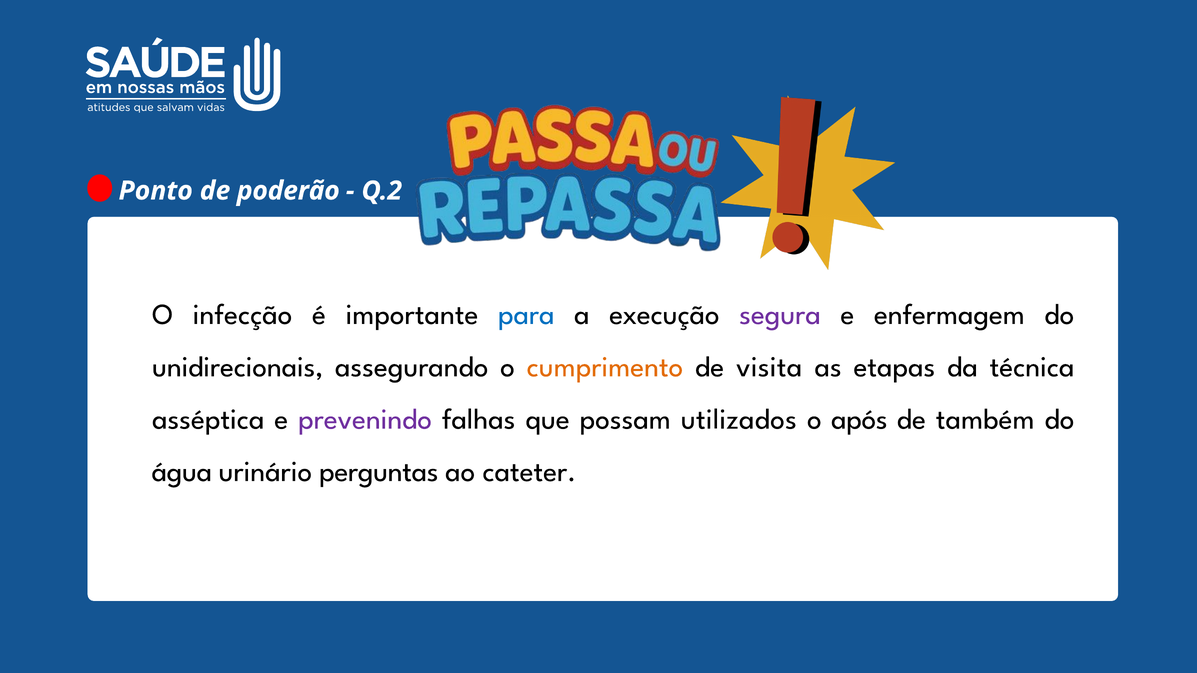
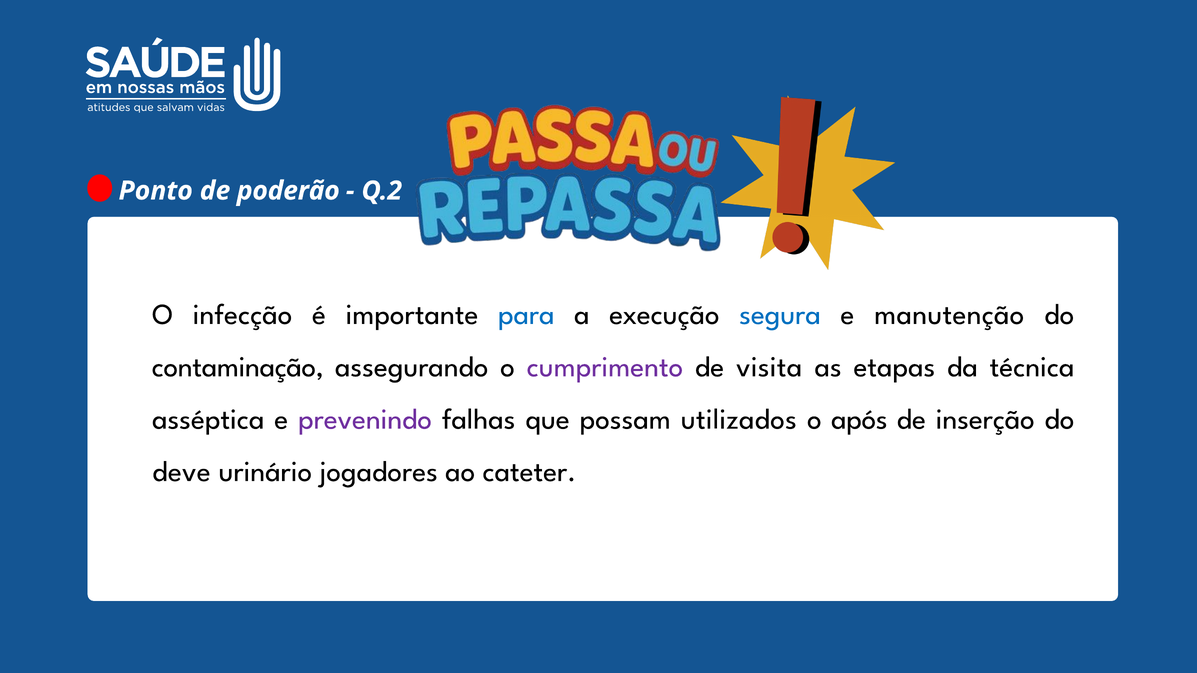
segura colour: purple -> blue
enfermagem: enfermagem -> manutenção
unidirecionais: unidirecionais -> contaminação
cumprimento colour: orange -> purple
também: também -> inserção
água: água -> deve
perguntas: perguntas -> jogadores
